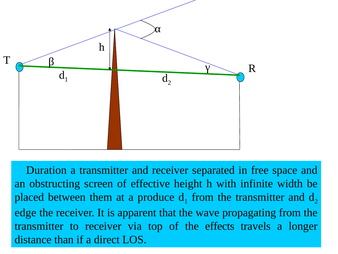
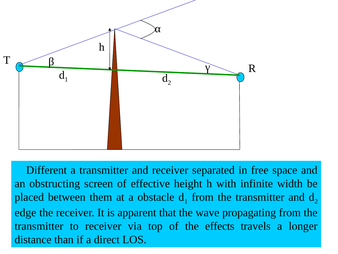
Duration: Duration -> Different
produce: produce -> obstacle
